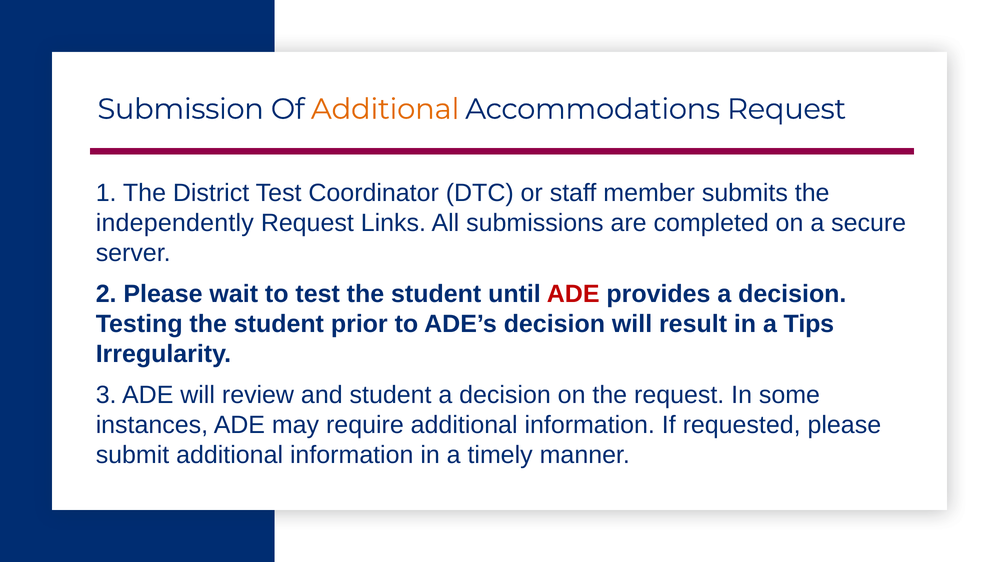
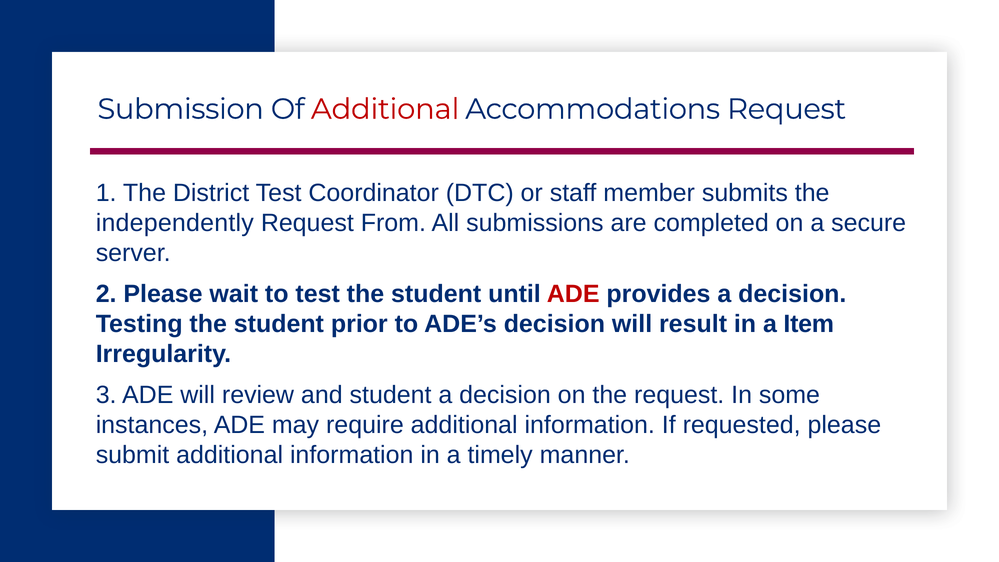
Additional at (385, 109) colour: orange -> red
Links: Links -> From
Tips: Tips -> Item
